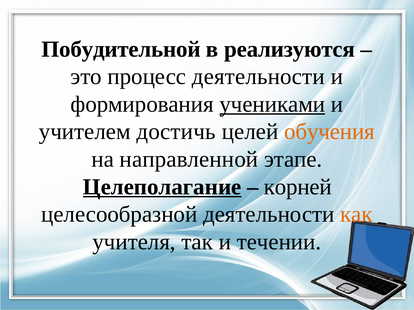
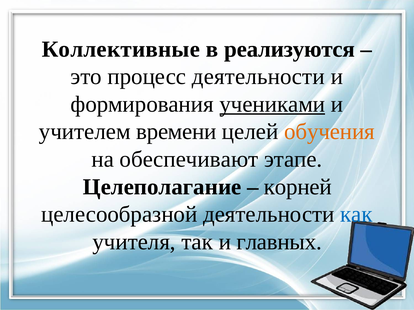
Побудительной: Побудительной -> Коллективные
достичь: достичь -> времени
направленной: направленной -> обеспечивают
Целеполагание underline: present -> none
как colour: orange -> blue
течении: течении -> главных
